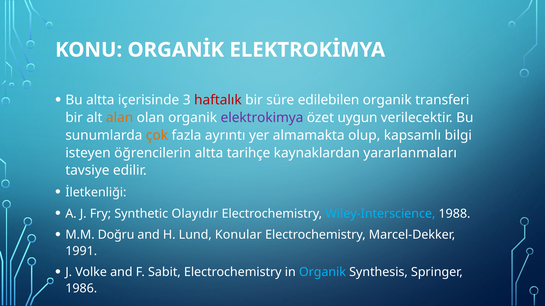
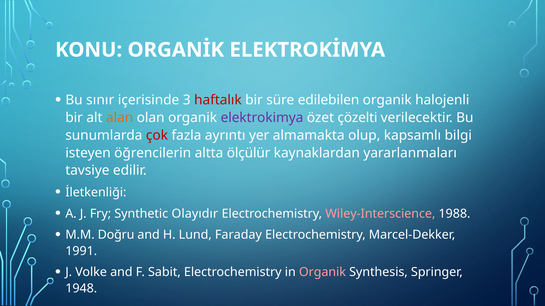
Bu altta: altta -> sınır
transferi: transferi -> halojenli
uygun: uygun -> çözelti
çok colour: orange -> red
tarihçe: tarihçe -> ölçülür
Wiley-Interscience colour: light blue -> pink
Konular: Konular -> Faraday
Organik at (322, 273) colour: light blue -> pink
1986: 1986 -> 1948
